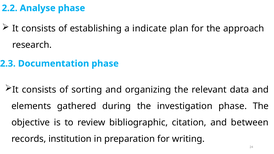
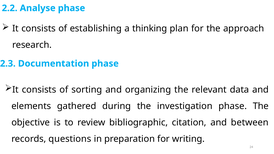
indicate: indicate -> thinking
institution: institution -> questions
